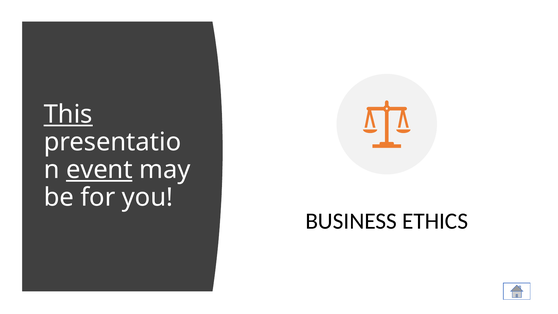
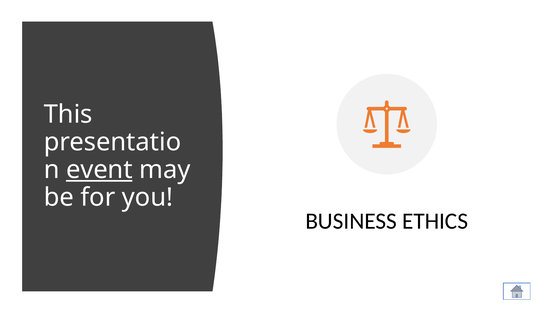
This underline: present -> none
